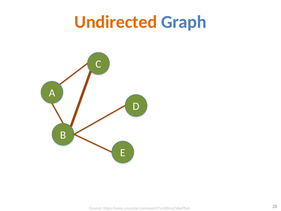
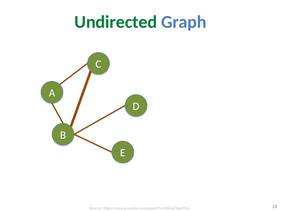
Undirected colour: orange -> green
